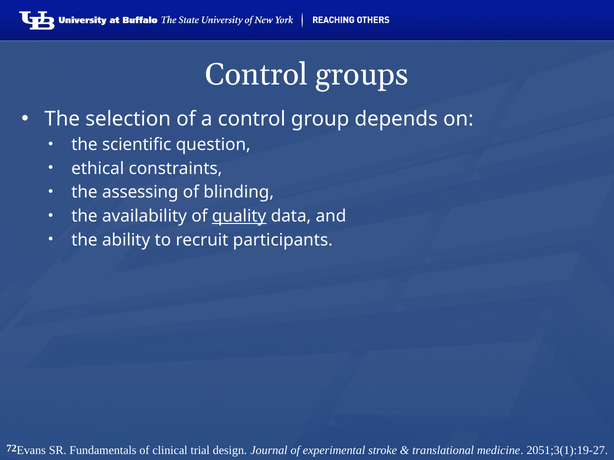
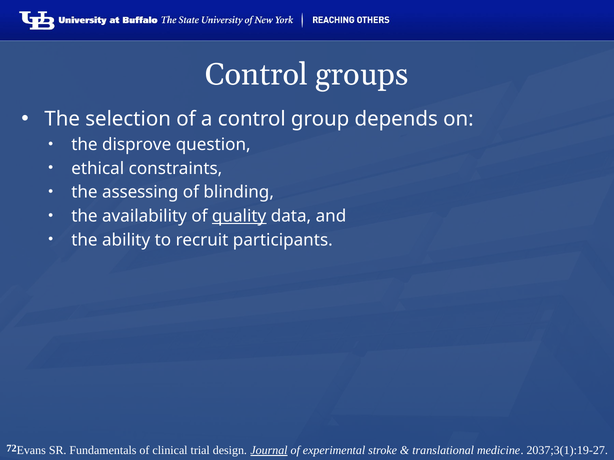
scientific: scientific -> disprove
Journal underline: none -> present
2051;3(1):19-27: 2051;3(1):19-27 -> 2037;3(1):19-27
